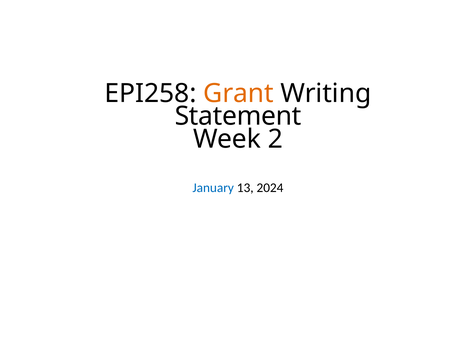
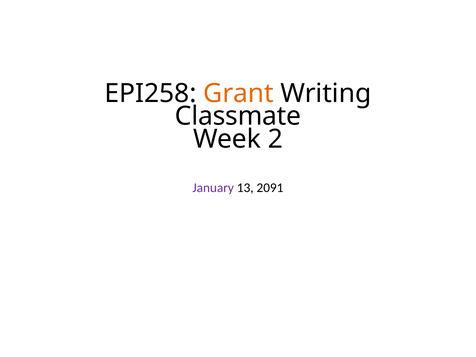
Statement: Statement -> Classmate
January colour: blue -> purple
2024: 2024 -> 2091
